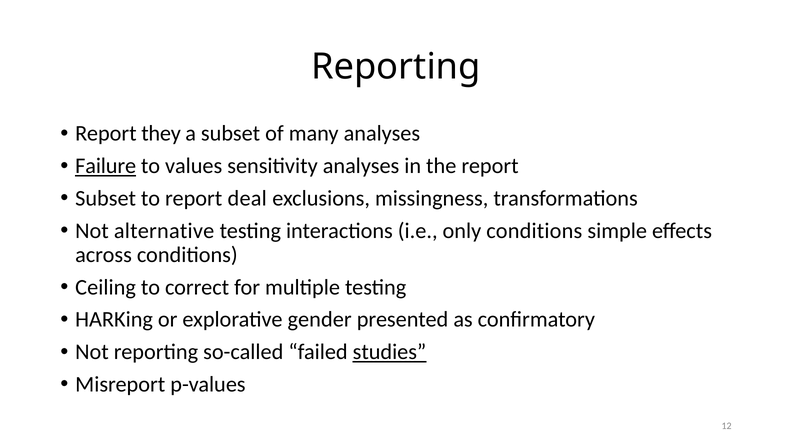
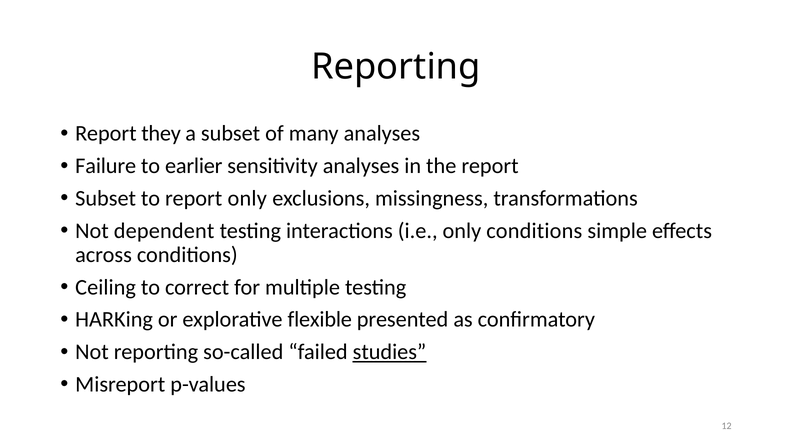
Failure underline: present -> none
values: values -> earlier
report deal: deal -> only
alternative: alternative -> dependent
gender: gender -> flexible
